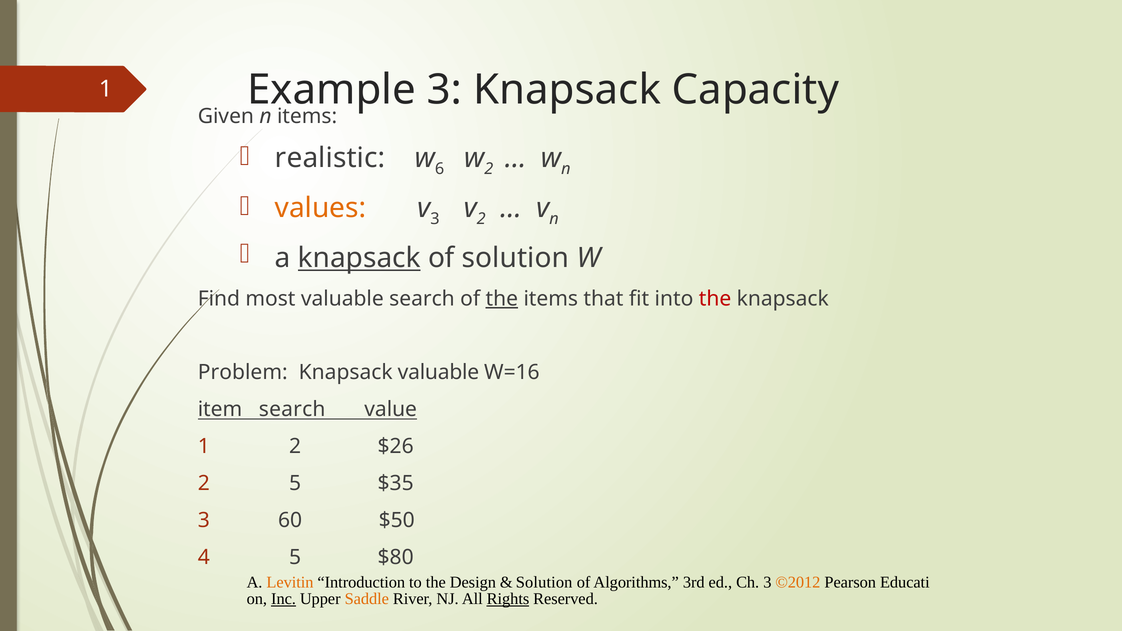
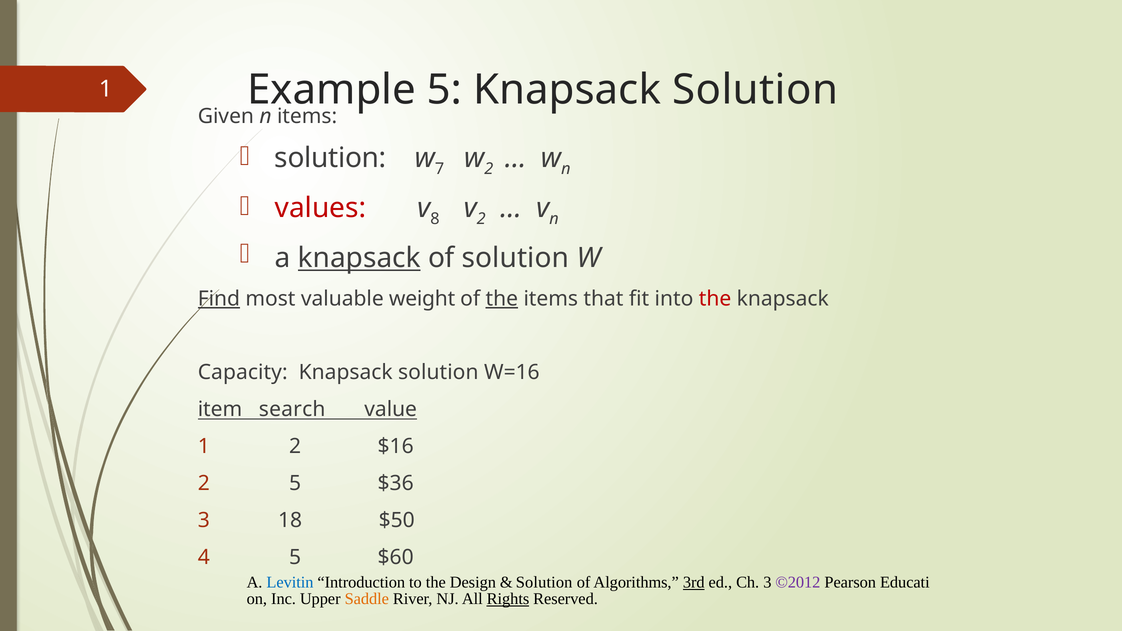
3 at (445, 90): 3 -> 5
Capacity at (755, 90): Capacity -> Solution
realistic at (330, 158): realistic -> solution
6: 6 -> 7
values colour: orange -> red
3 at (435, 219): 3 -> 8
Find underline: none -> present
valuable search: search -> weight
Problem: Problem -> Capacity
valuable at (438, 373): valuable -> solution
$26: $26 -> $16
$35: $35 -> $36
60: 60 -> 18
$80: $80 -> $60
Levitin colour: orange -> blue
3rd underline: none -> present
©2012 colour: orange -> purple
Inc underline: present -> none
